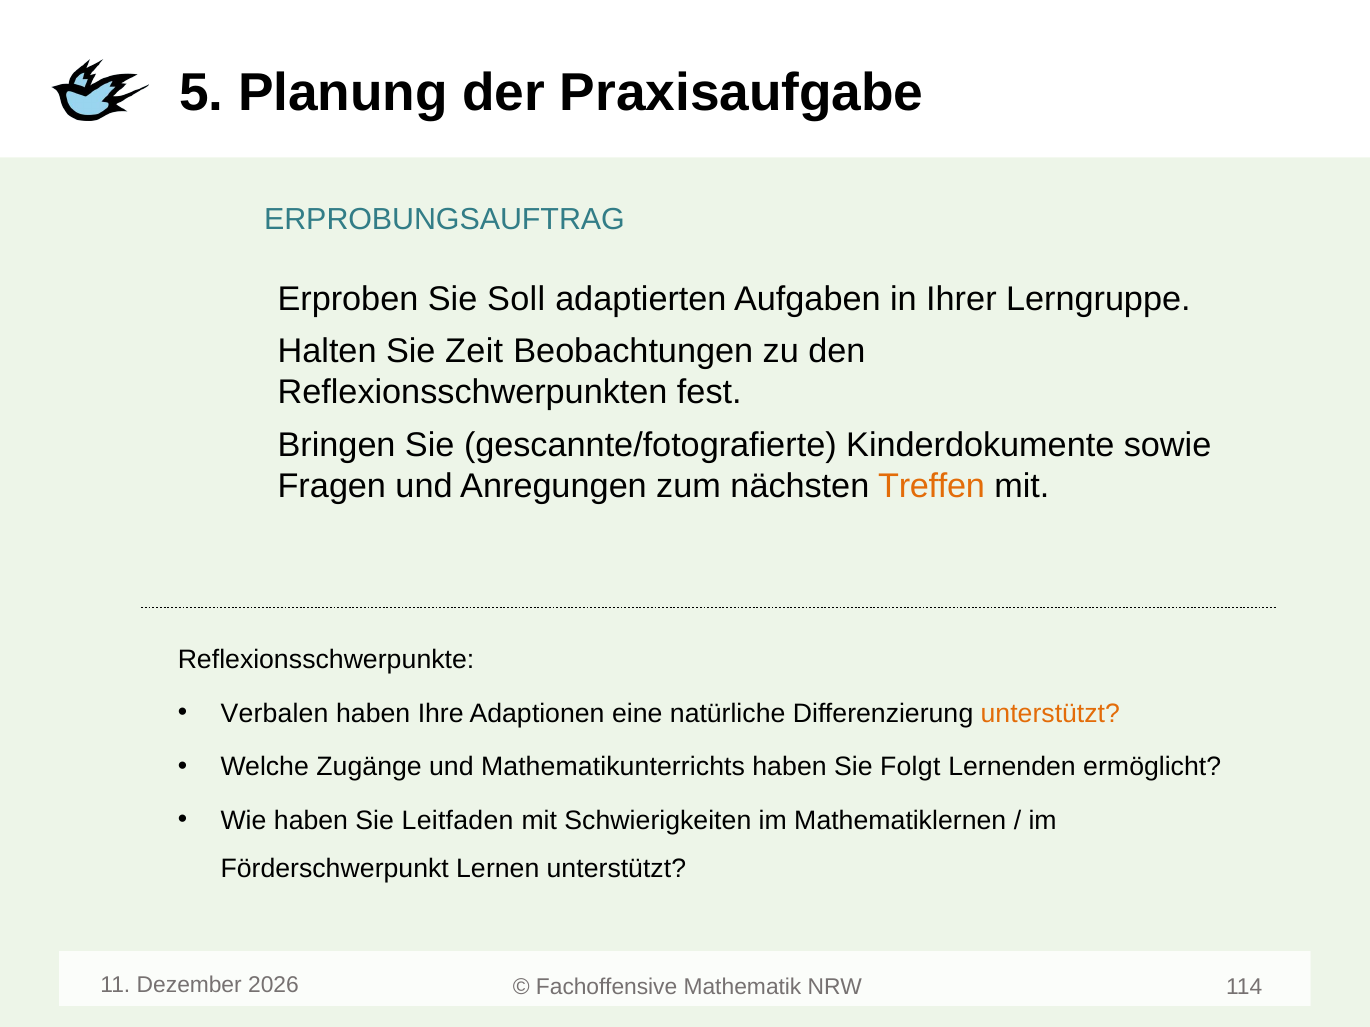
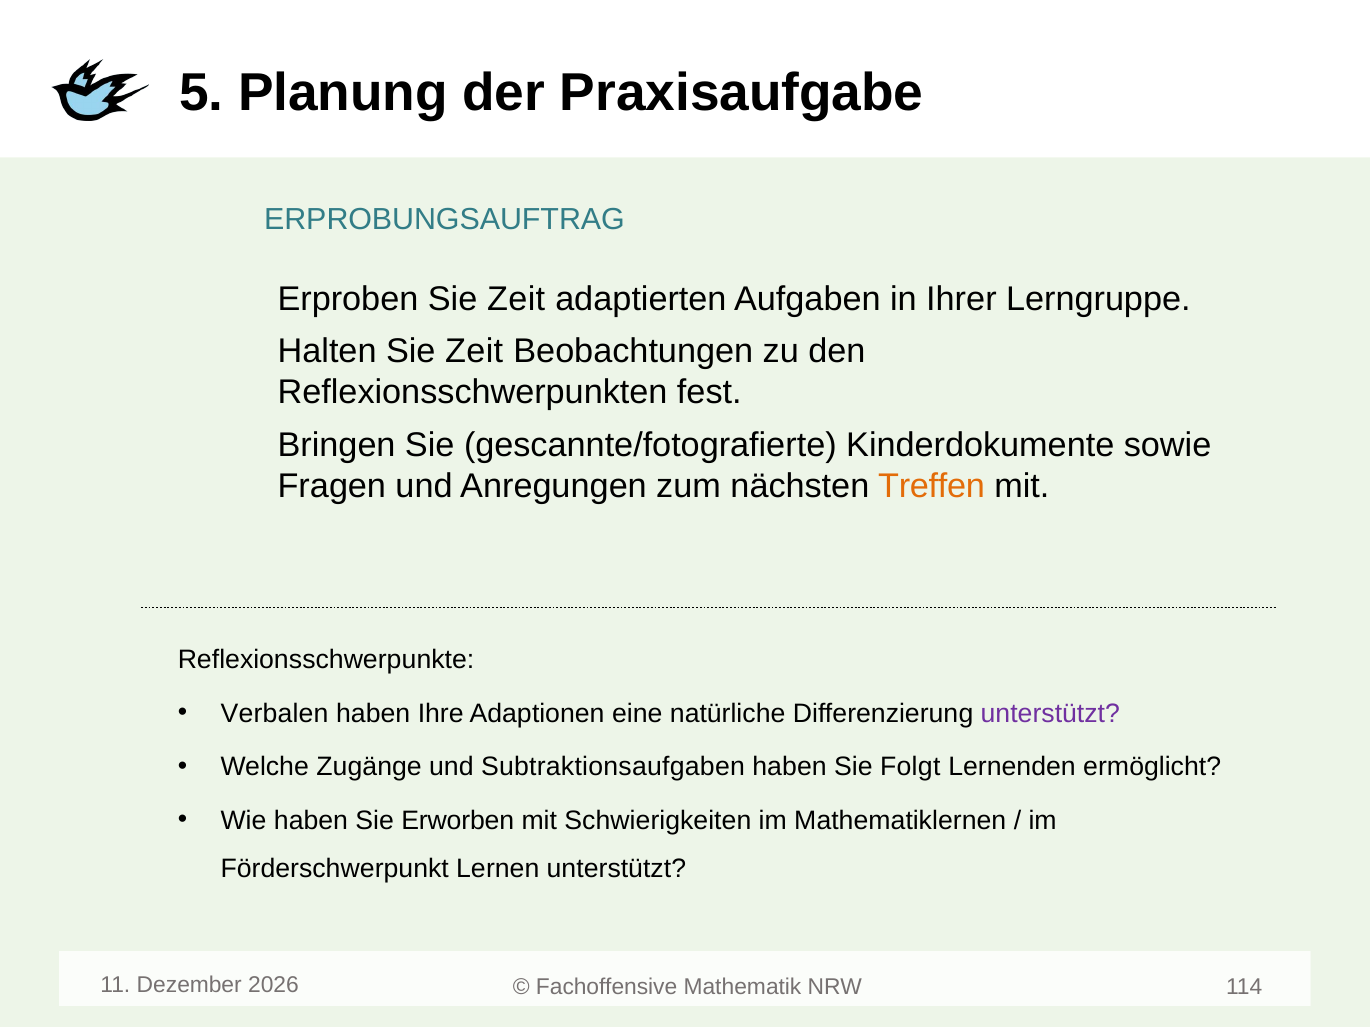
Erproben Sie Soll: Soll -> Zeit
unterstützt at (1050, 714) colour: orange -> purple
Mathematikunterrichts: Mathematikunterrichts -> Subtraktionsaufgaben
Leitfaden: Leitfaden -> Erworben
